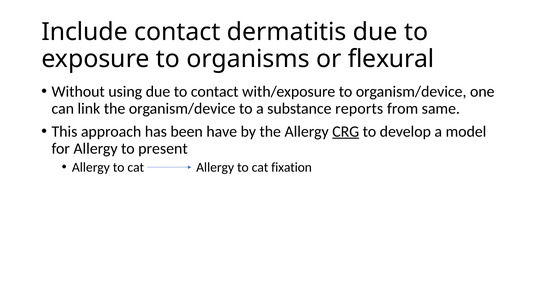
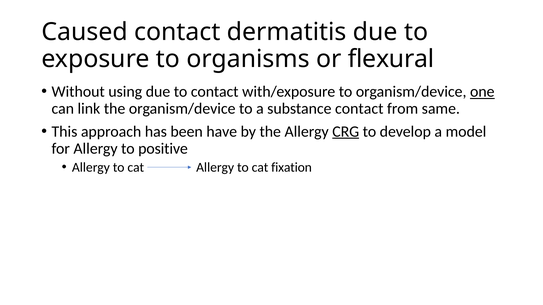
Include: Include -> Caused
one underline: none -> present
substance reports: reports -> contact
present: present -> positive
